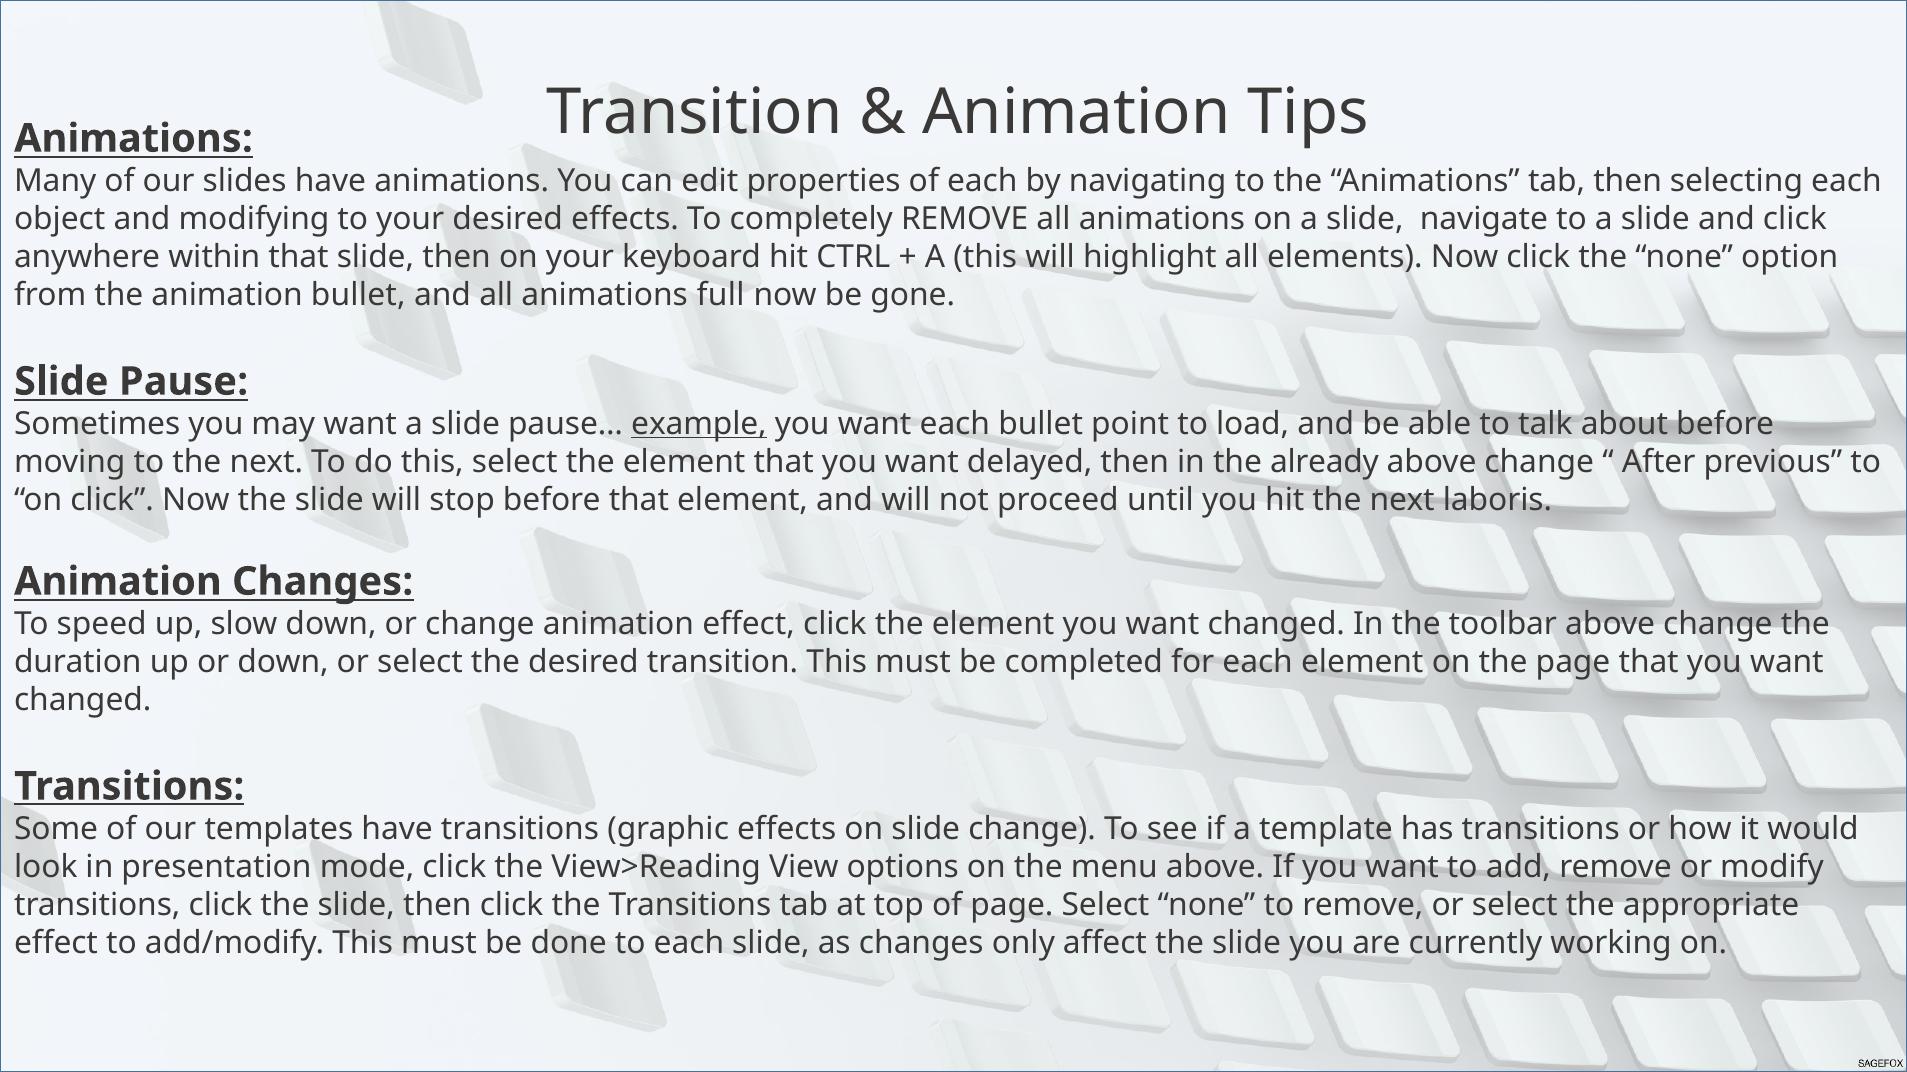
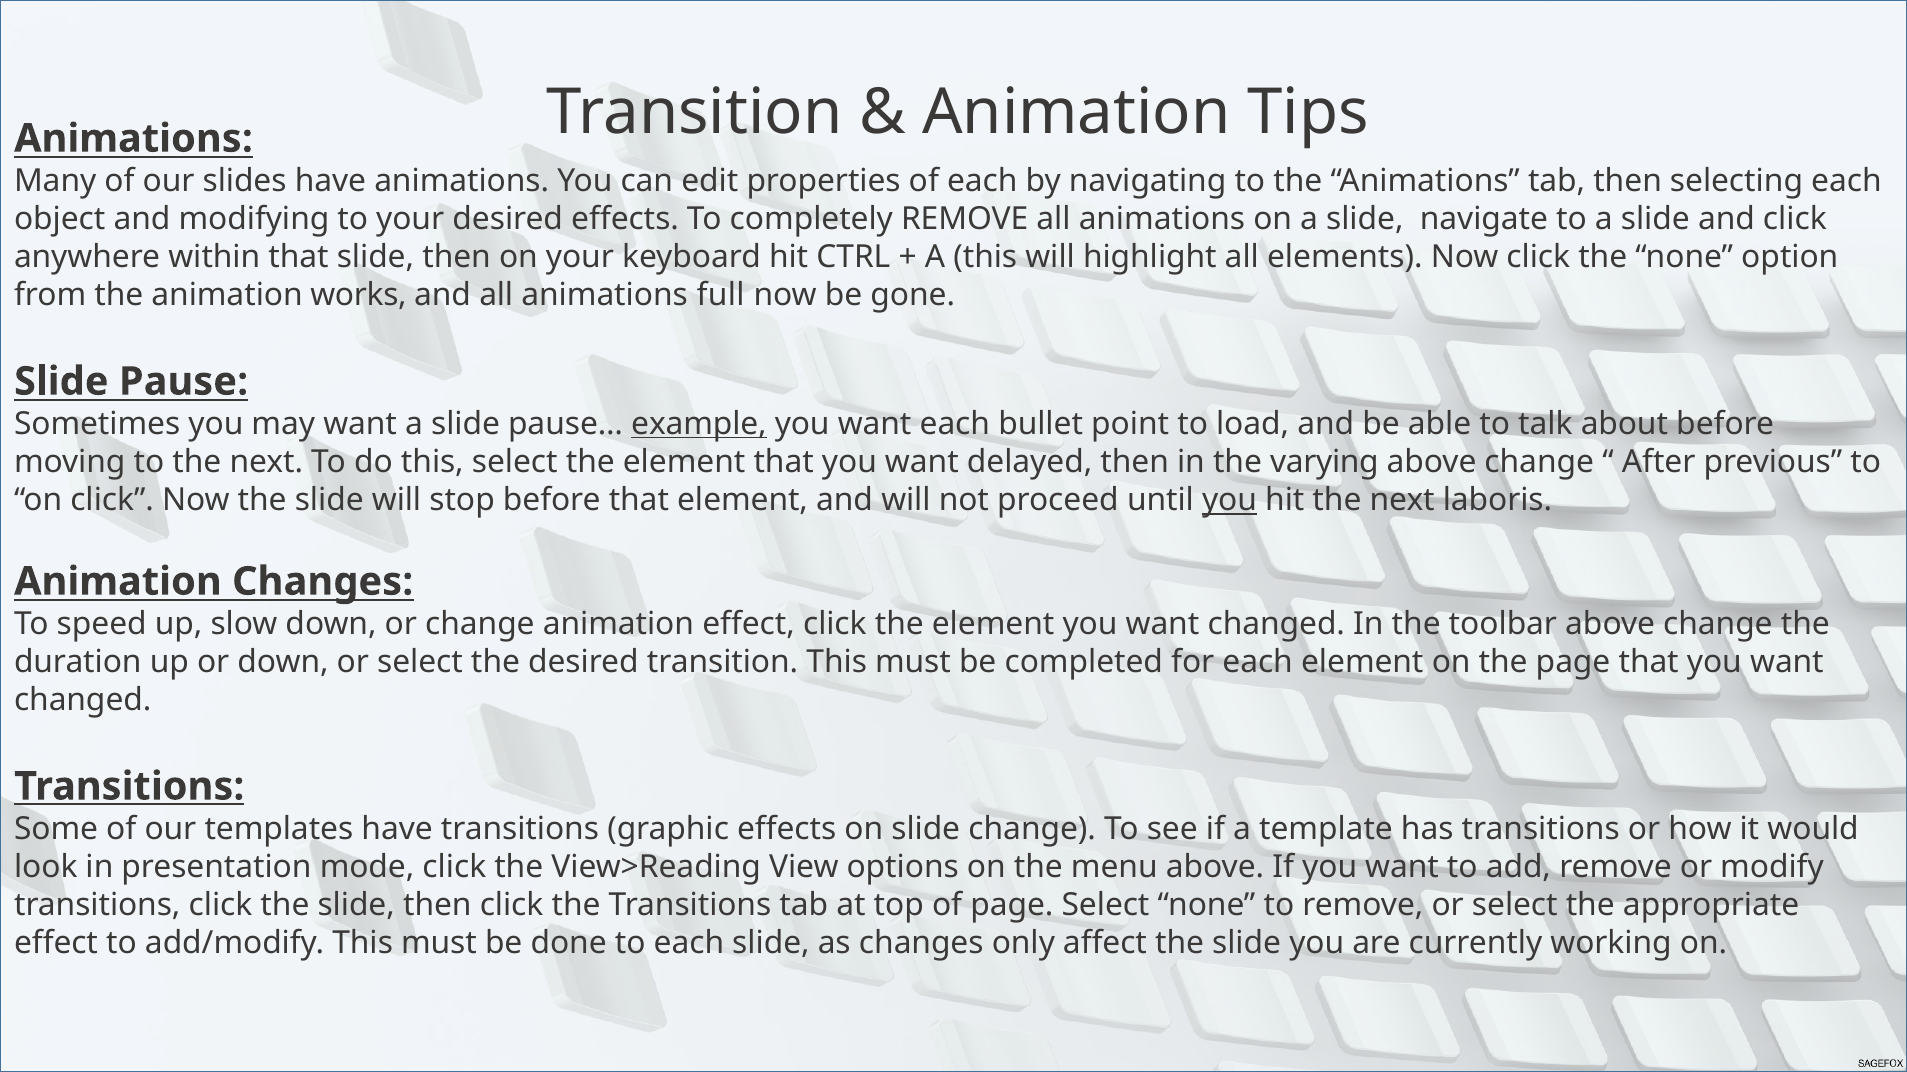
animation bullet: bullet -> works
already: already -> varying
you at (1230, 500) underline: none -> present
